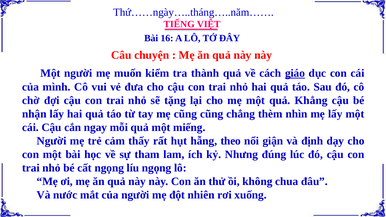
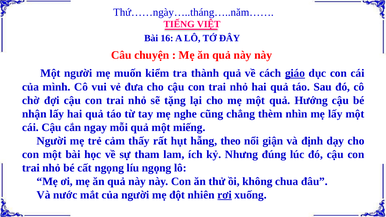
Khẳng: Khẳng -> Hướng
mẹ cũng: cũng -> nghe
rơi underline: none -> present
